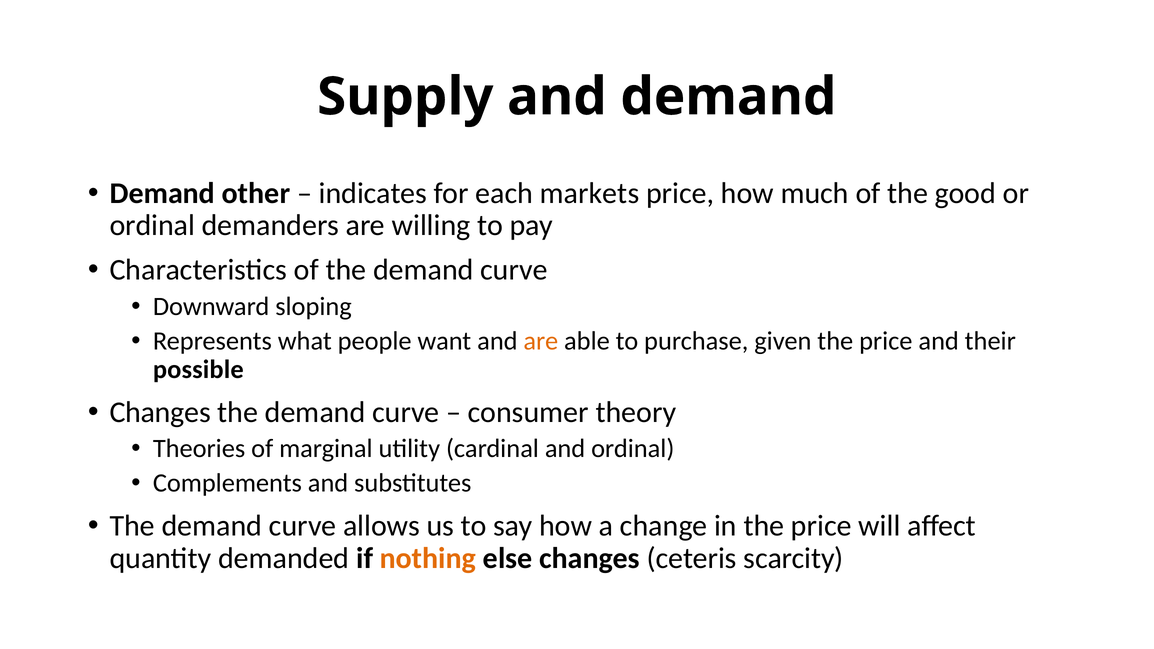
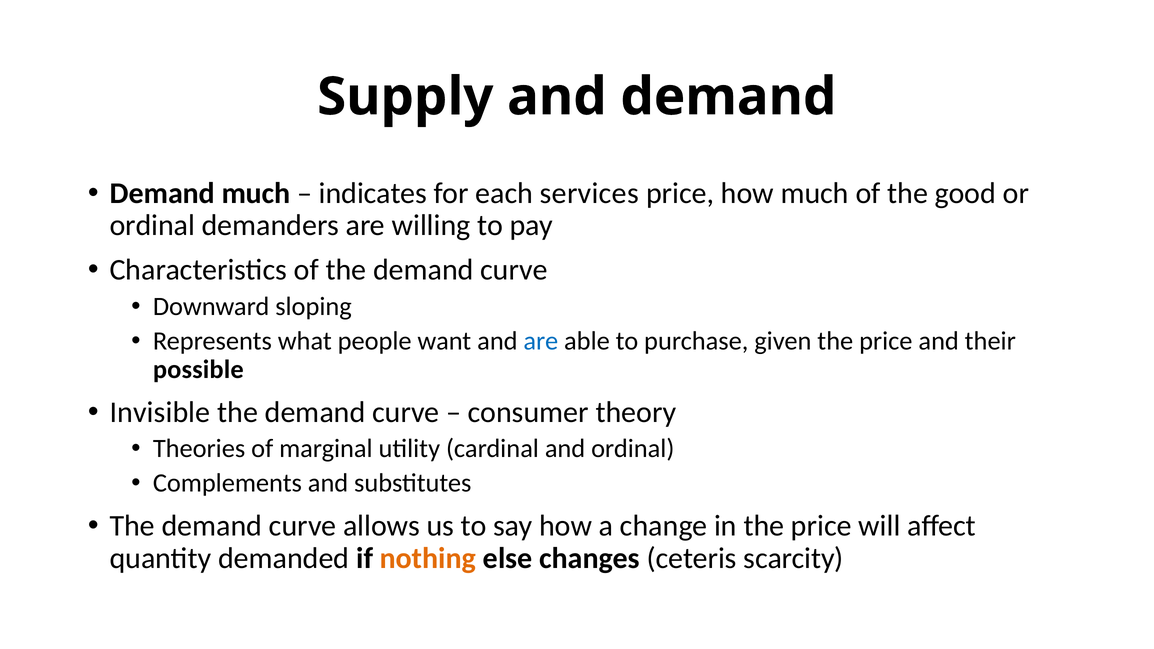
Demand other: other -> much
markets: markets -> services
are at (541, 341) colour: orange -> blue
Changes at (160, 412): Changes -> Invisible
